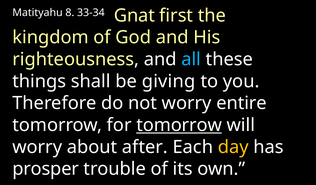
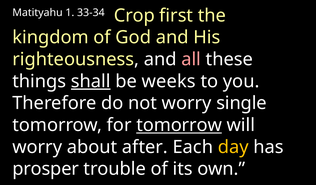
8: 8 -> 1
Gnat: Gnat -> Crop
all colour: light blue -> pink
shall underline: none -> present
giving: giving -> weeks
entire: entire -> single
